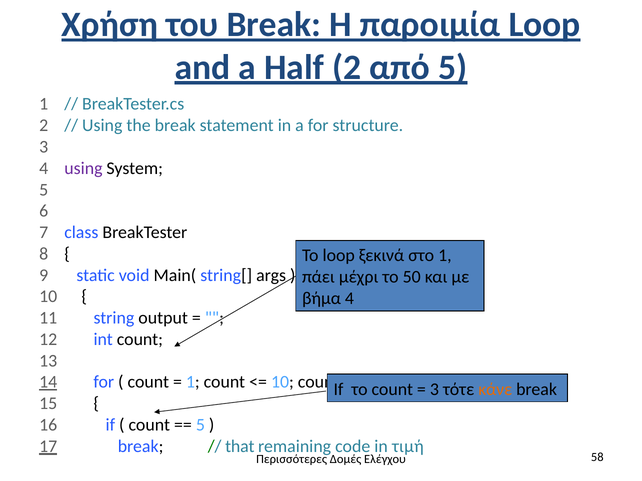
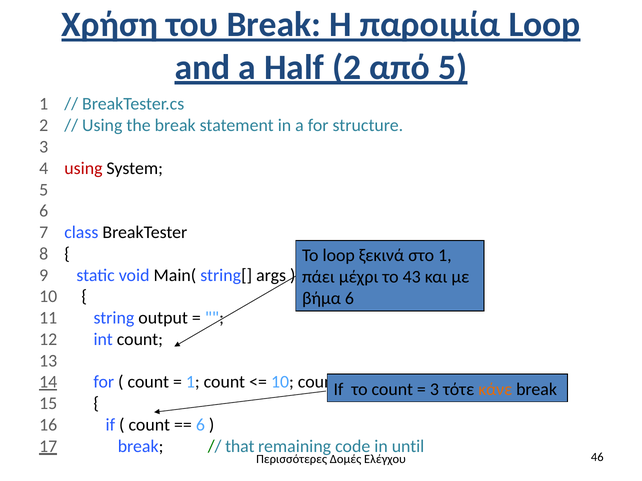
using at (83, 168) colour: purple -> red
50: 50 -> 43
βήμα 4: 4 -> 6
5 at (200, 425): 5 -> 6
τιμή: τιμή -> until
58: 58 -> 46
